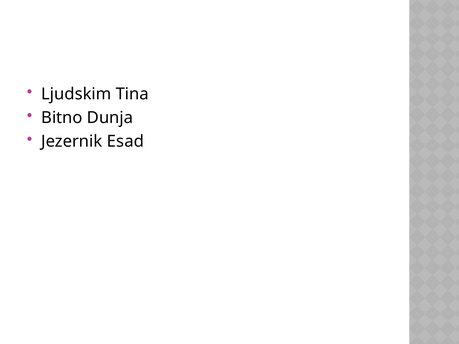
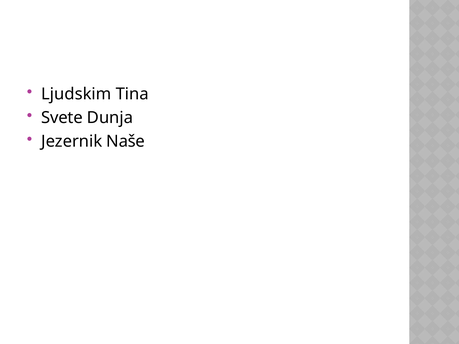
Bitno: Bitno -> Svete
Esad: Esad -> Naše
